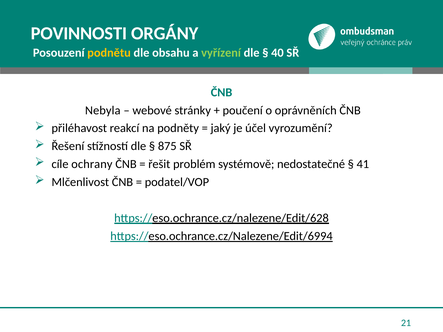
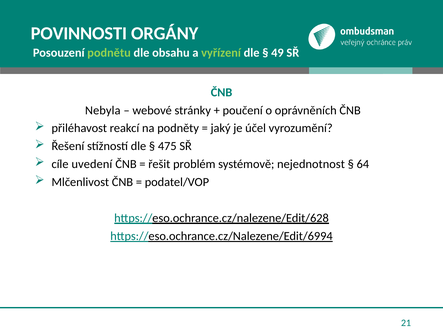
podnětu colour: yellow -> light green
40: 40 -> 49
875: 875 -> 475
ochrany: ochrany -> uvedení
nedostatečné: nedostatečné -> nejednotnost
41: 41 -> 64
